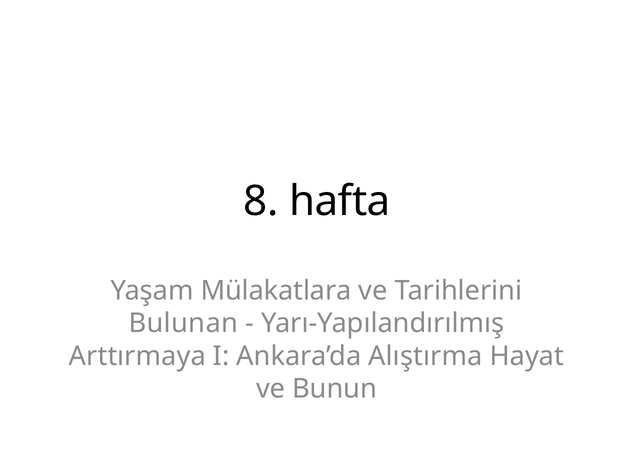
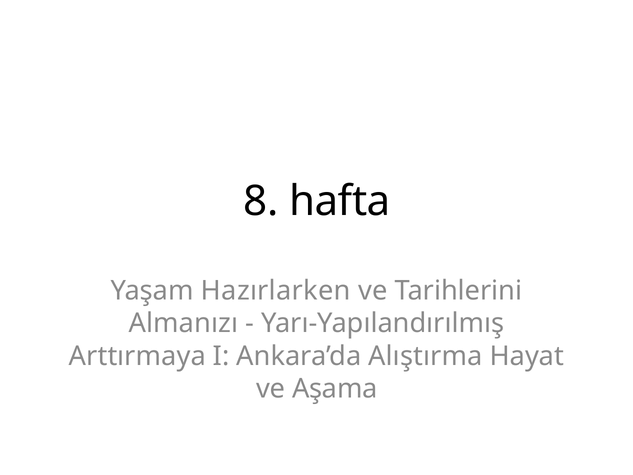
Mülakatlara: Mülakatlara -> Hazırlarken
Bulunan: Bulunan -> Almanızı
Bunun: Bunun -> Aşama
